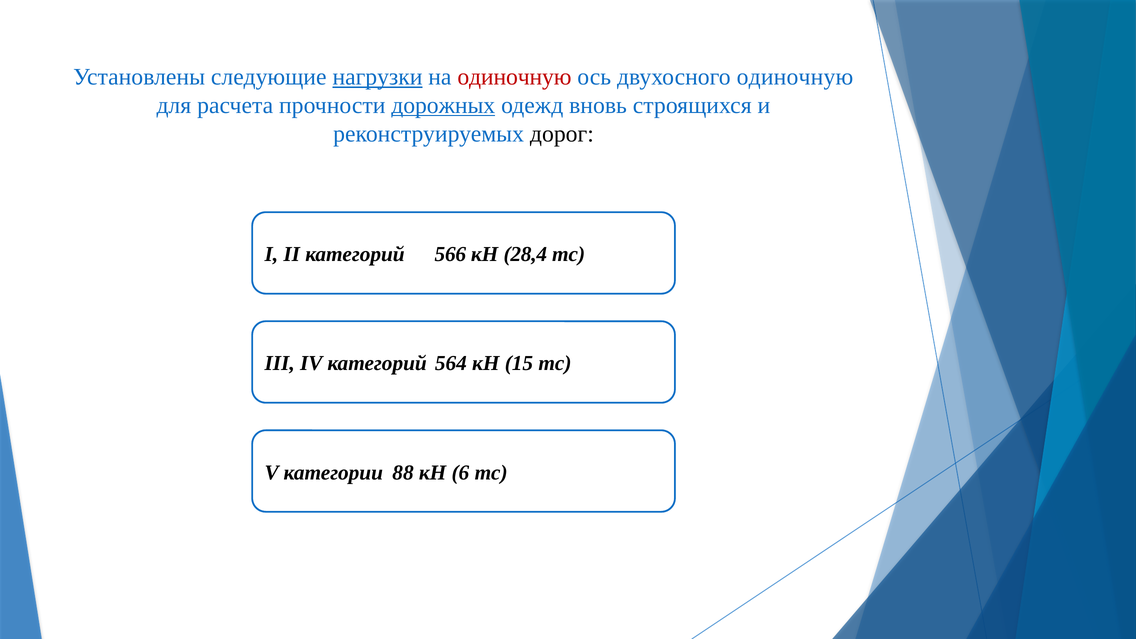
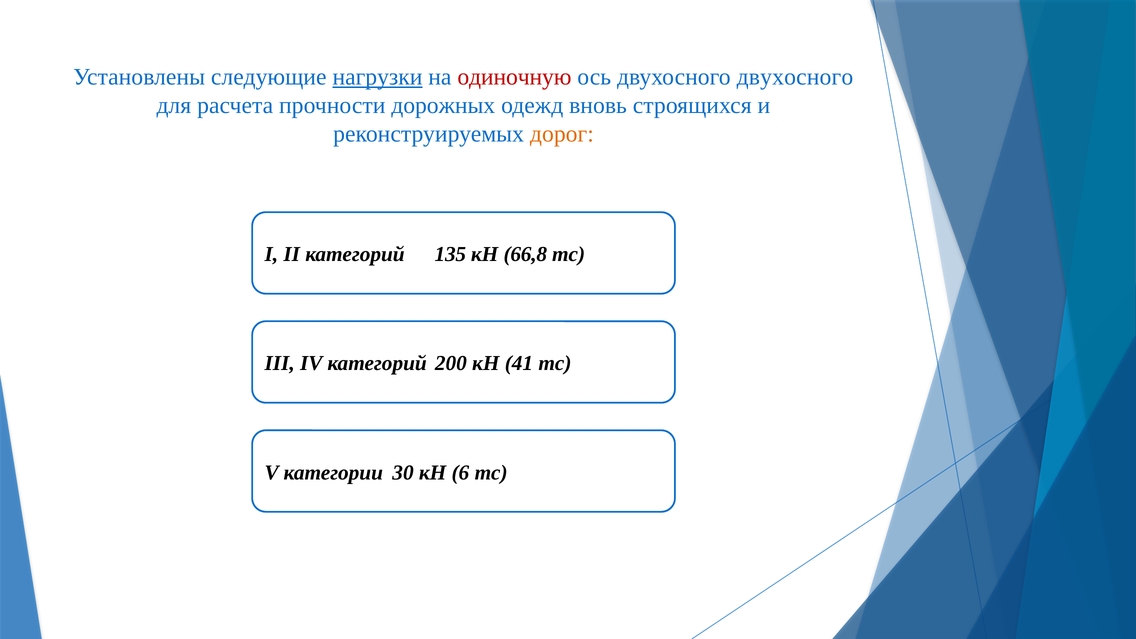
двухосного одиночную: одиночную -> двухосного
дорожных underline: present -> none
дорог colour: black -> orange
566: 566 -> 135
28,4: 28,4 -> 66,8
564: 564 -> 200
15: 15 -> 41
88: 88 -> 30
